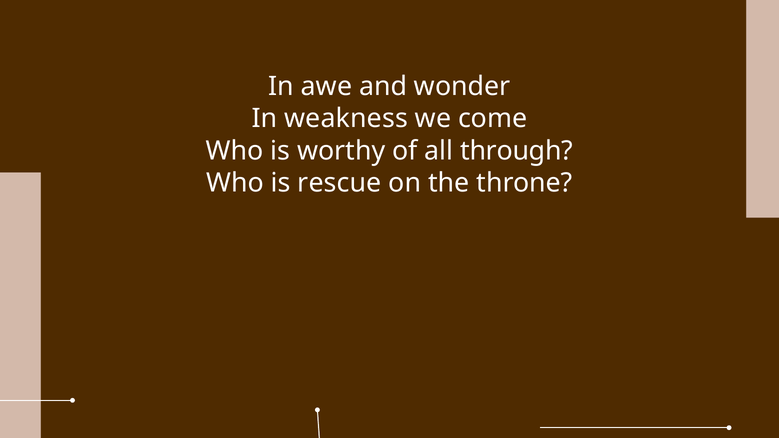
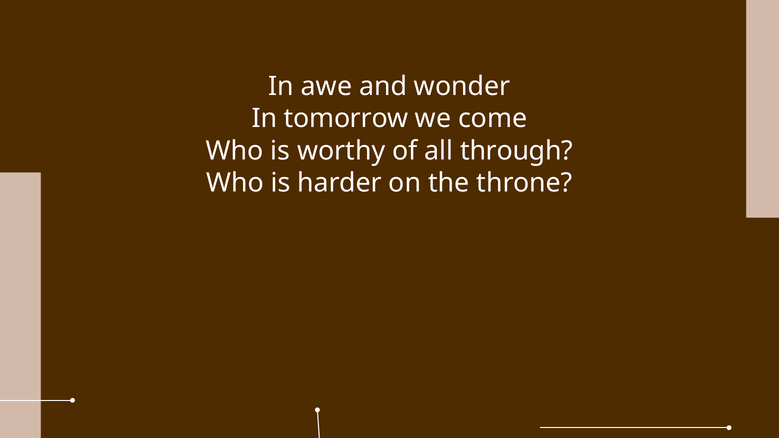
weakness: weakness -> tomorrow
rescue: rescue -> harder
